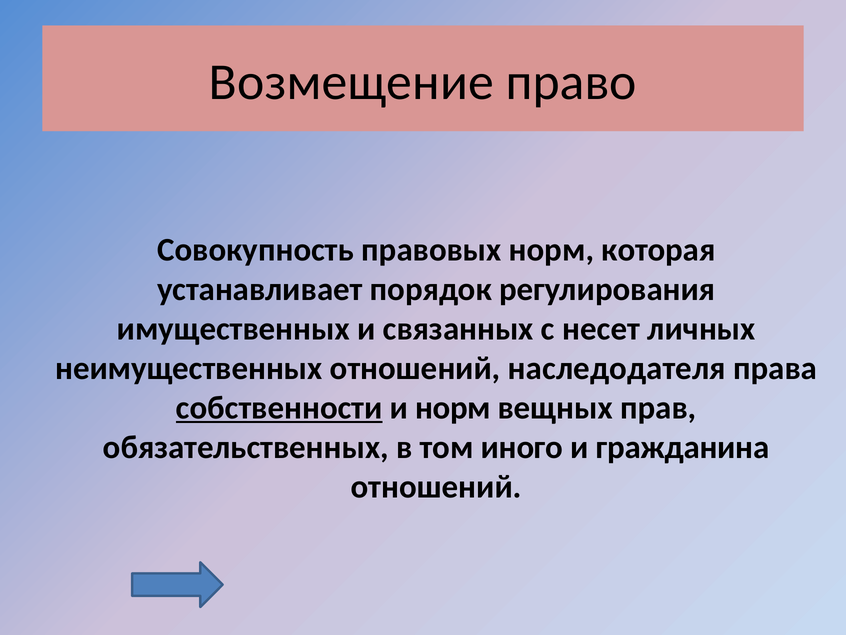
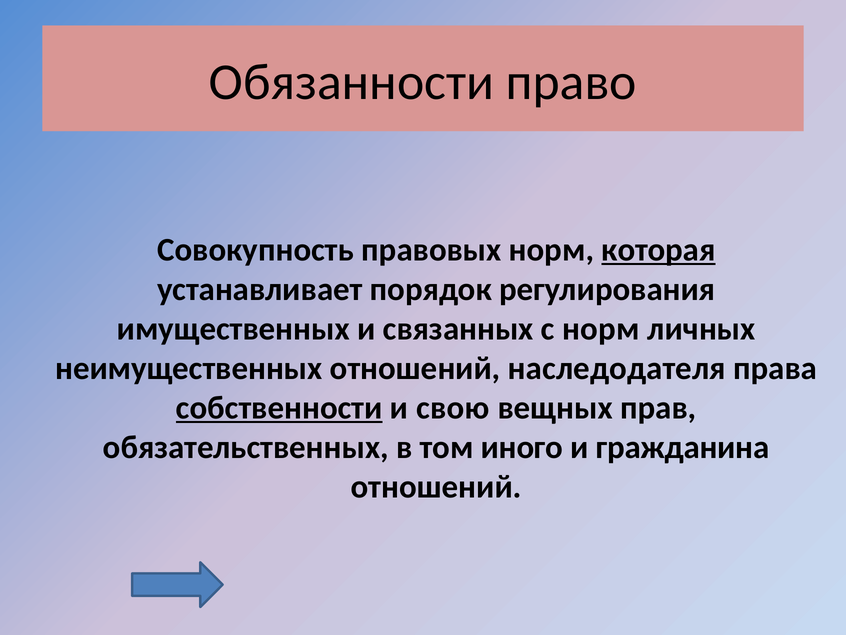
Возмещение: Возмещение -> Обязанности
которая underline: none -> present
с несет: несет -> норм
и норм: норм -> свою
